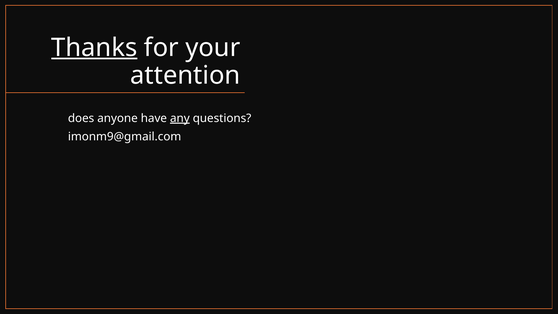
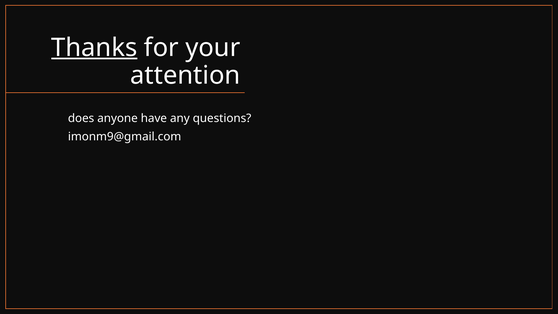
any underline: present -> none
